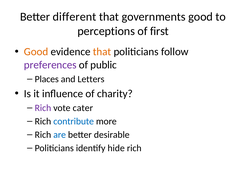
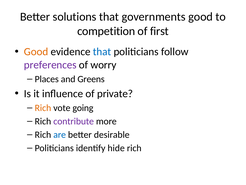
different: different -> solutions
perceptions: perceptions -> competition
that at (102, 52) colour: orange -> blue
public: public -> worry
Letters: Letters -> Greens
charity: charity -> private
Rich at (43, 108) colour: purple -> orange
cater: cater -> going
contribute colour: blue -> purple
